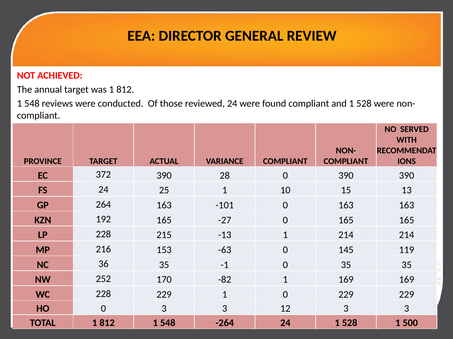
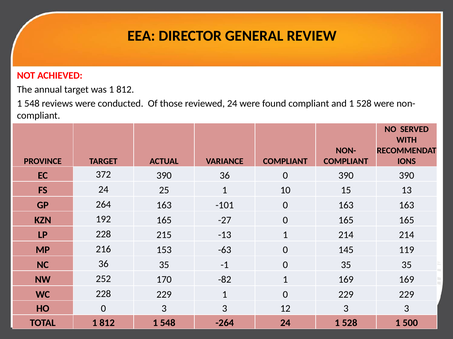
390 28: 28 -> 36
